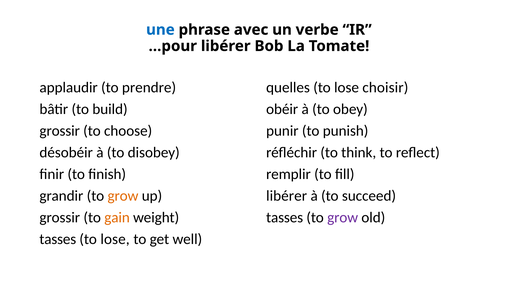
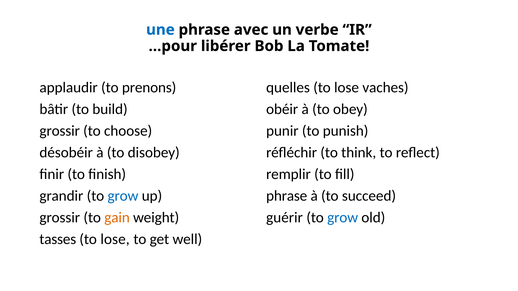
prendre: prendre -> prenons
choisir: choisir -> vaches
grow at (123, 196) colour: orange -> blue
libérer at (287, 196): libérer -> phrase
tasses at (285, 218): tasses -> guérir
grow at (343, 218) colour: purple -> blue
